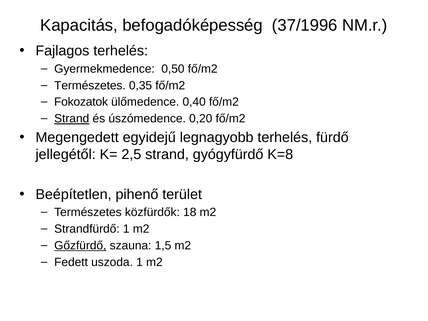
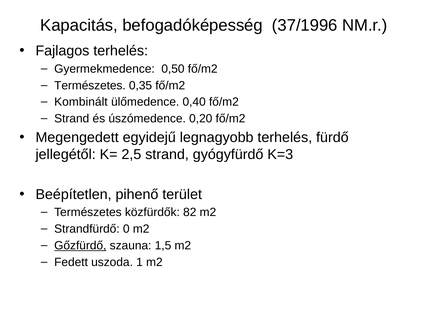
Fokozatok: Fokozatok -> Kombinált
Strand at (72, 119) underline: present -> none
K=8: K=8 -> K=3
18: 18 -> 82
Strandfürdő 1: 1 -> 0
